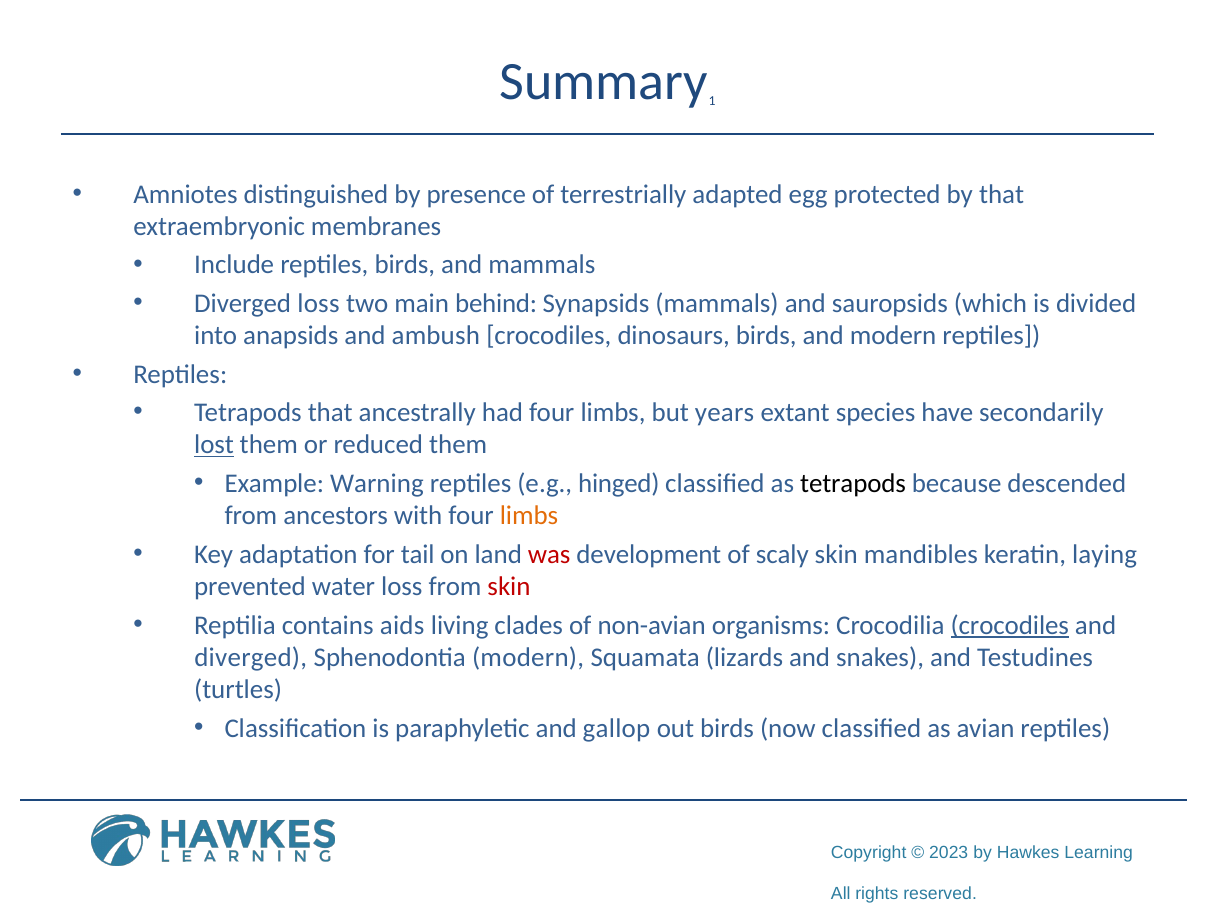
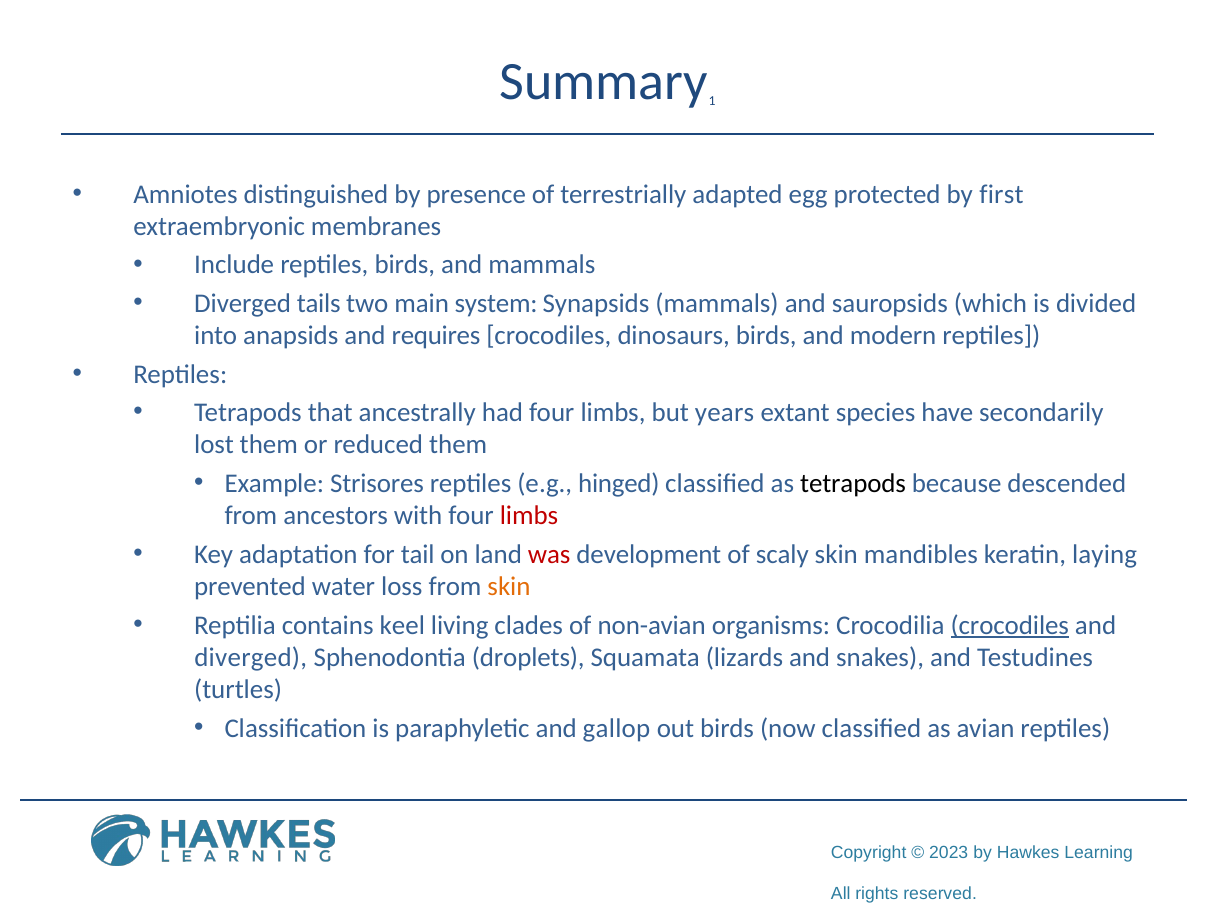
by that: that -> first
Diverged loss: loss -> tails
behind: behind -> system
ambush: ambush -> requires
lost underline: present -> none
Warning: Warning -> Strisores
limbs at (529, 516) colour: orange -> red
skin at (509, 587) colour: red -> orange
aids: aids -> keel
Sphenodontia modern: modern -> droplets
